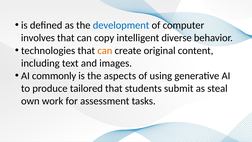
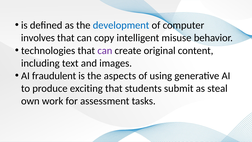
diverse: diverse -> misuse
can at (105, 50) colour: orange -> purple
commonly: commonly -> fraudulent
tailored: tailored -> exciting
